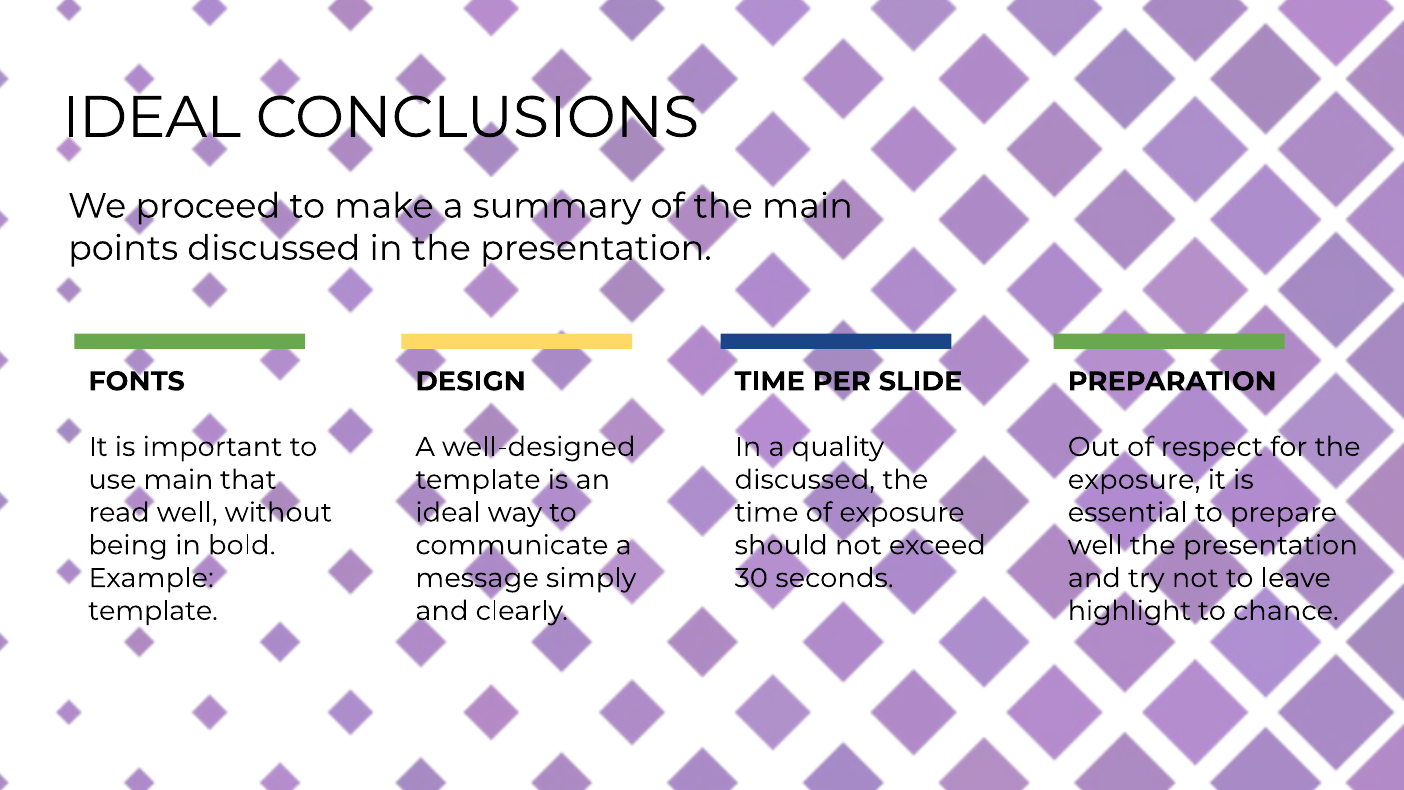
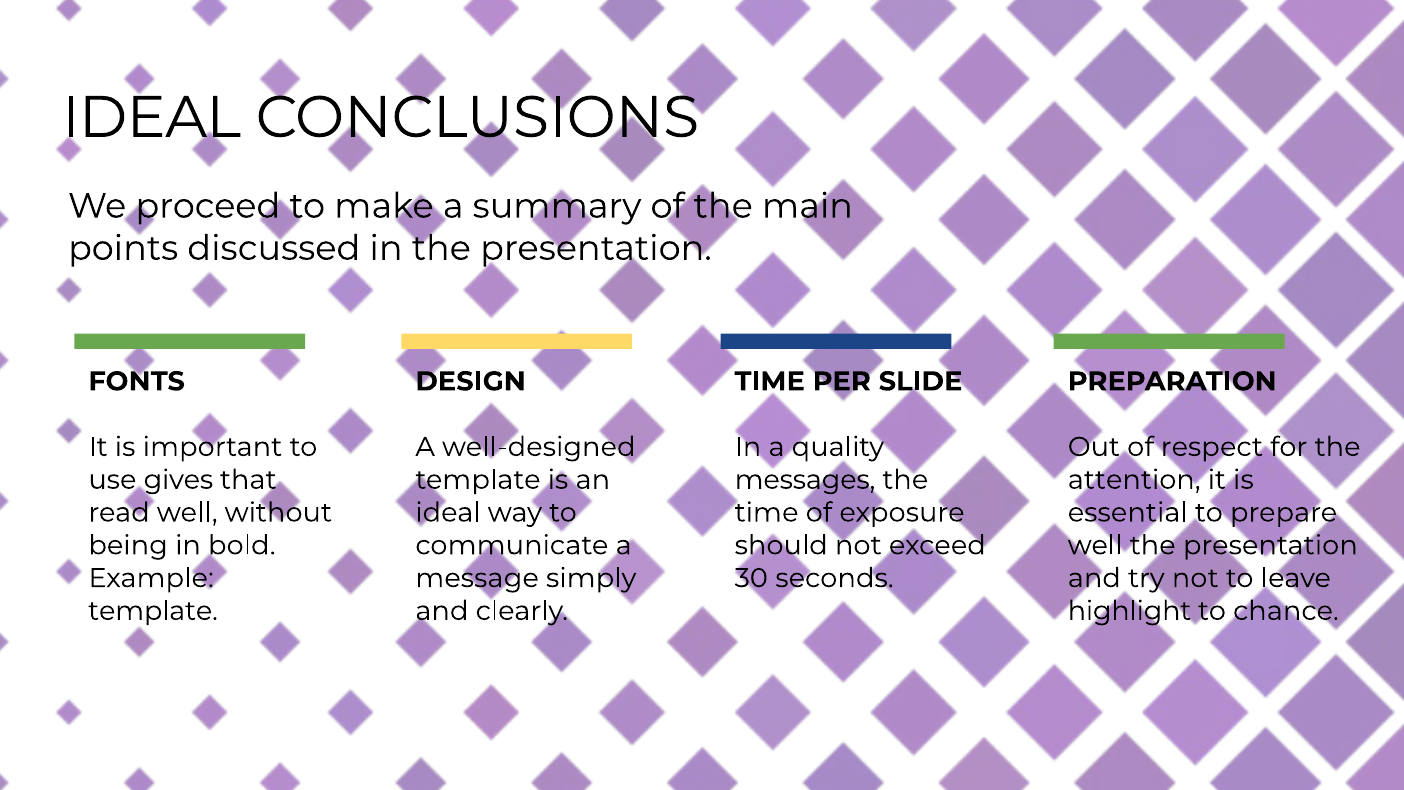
use main: main -> gives
discussed at (805, 480): discussed -> messages
exposure at (1134, 480): exposure -> attention
